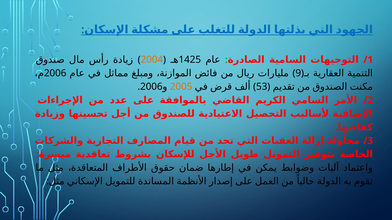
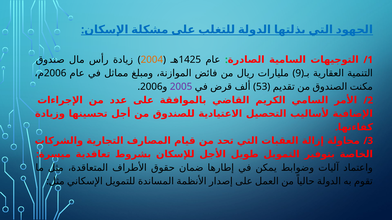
2005 colour: orange -> purple
